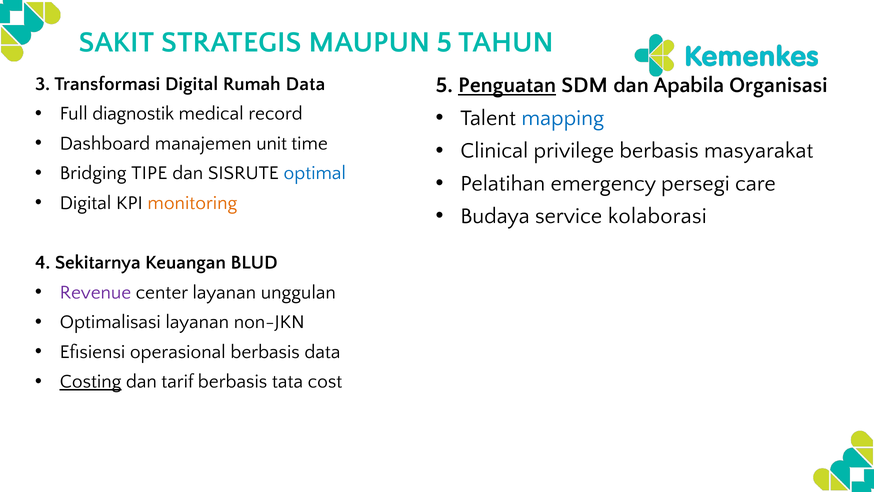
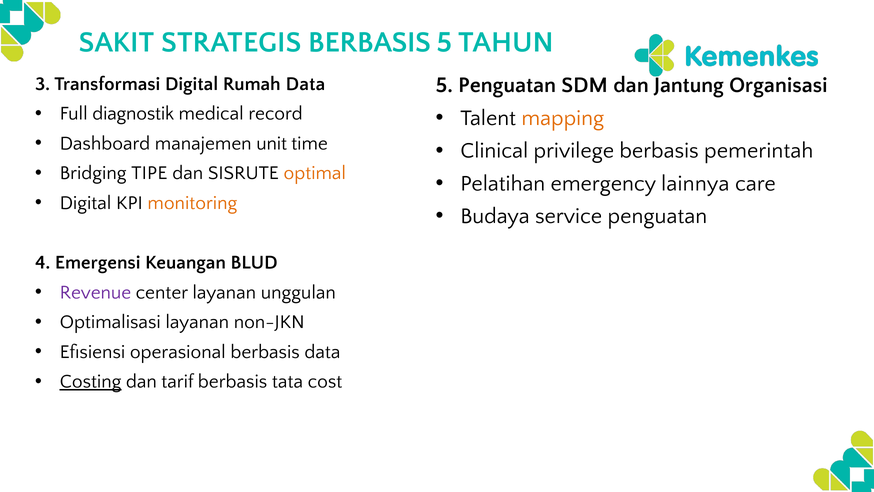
STRATEGIS MAUPUN: MAUPUN -> BERBASIS
Penguatan at (507, 85) underline: present -> none
Apabila: Apabila -> Jantung
mapping colour: blue -> orange
masyarakat: masyarakat -> pemerintah
optimal colour: blue -> orange
persegi: persegi -> lainnya
service kolaborasi: kolaborasi -> penguatan
Sekitarnya: Sekitarnya -> Emergensi
